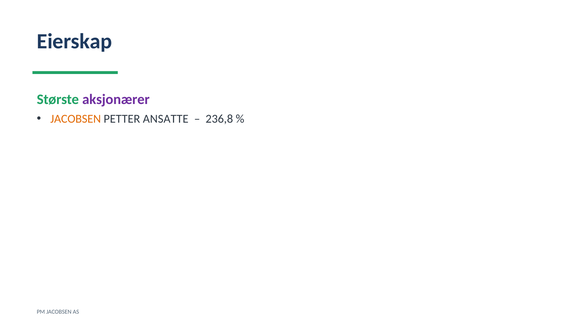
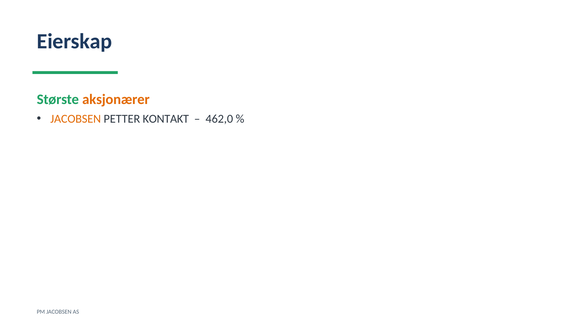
aksjonærer colour: purple -> orange
ANSATTE: ANSATTE -> KONTAKT
236,8: 236,8 -> 462,0
